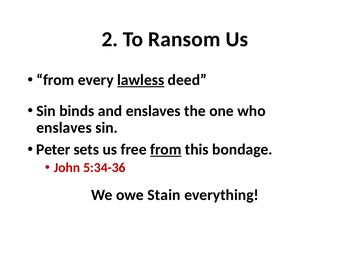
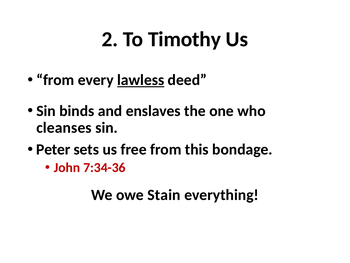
Ransom: Ransom -> Timothy
enslaves at (64, 128): enslaves -> cleanses
from at (166, 149) underline: present -> none
5:34-36: 5:34-36 -> 7:34-36
